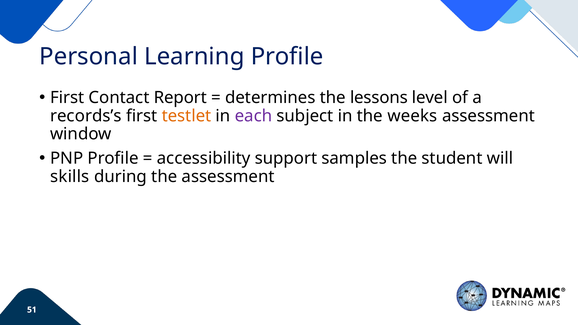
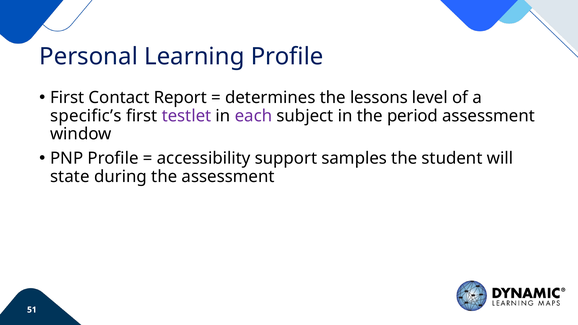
records’s: records’s -> specific’s
testlet colour: orange -> purple
weeks: weeks -> period
skills: skills -> state
